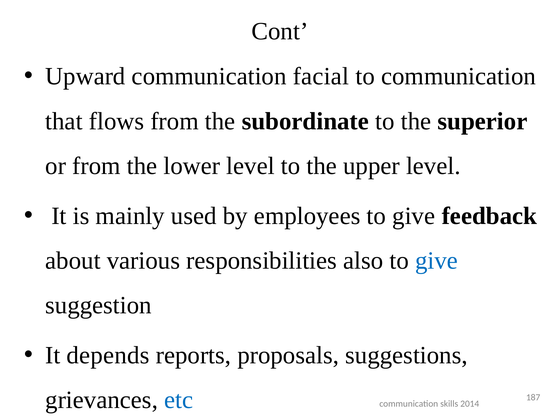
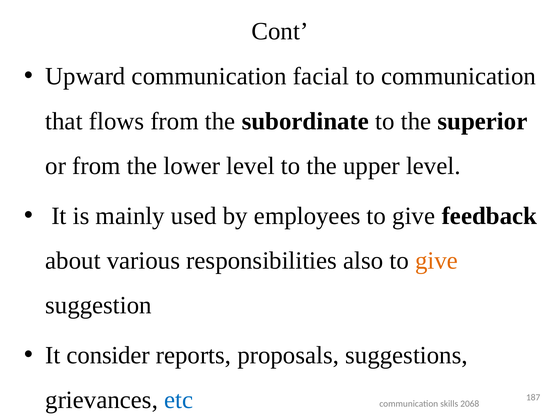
give at (437, 261) colour: blue -> orange
depends: depends -> consider
2014: 2014 -> 2068
